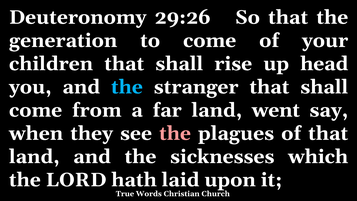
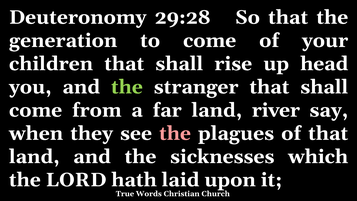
29:26: 29:26 -> 29:28
the at (127, 87) colour: light blue -> light green
went: went -> river
